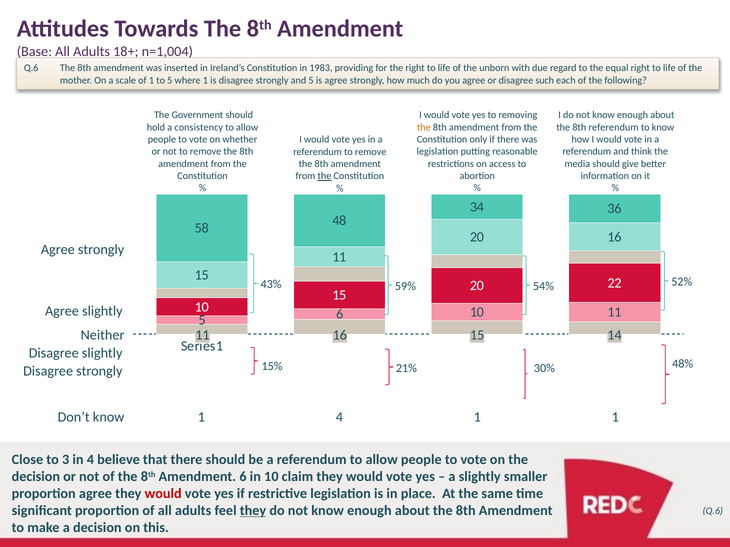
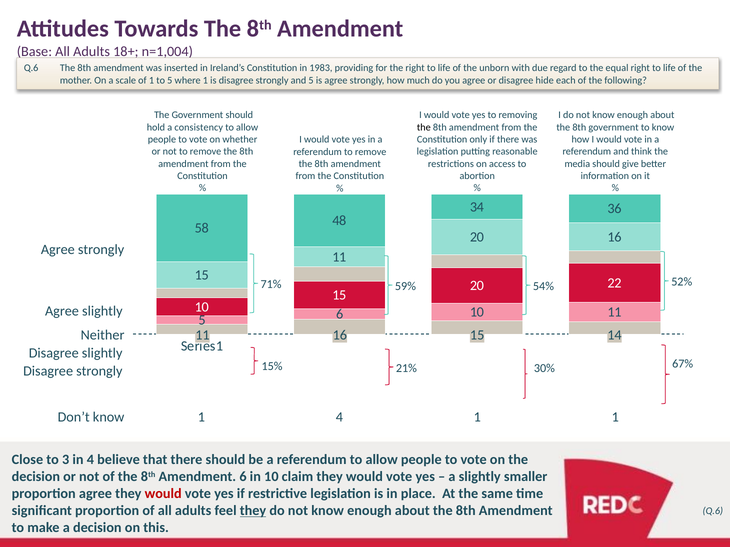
such: such -> hide
the at (424, 127) colour: orange -> black
8th referendum: referendum -> government
the at (324, 176) underline: present -> none
43%: 43% -> 71%
48%: 48% -> 67%
